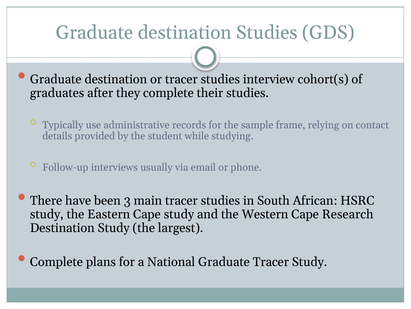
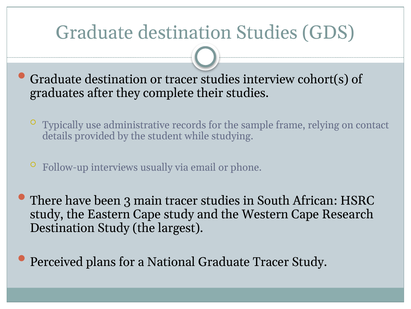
Complete at (56, 262): Complete -> Perceived
